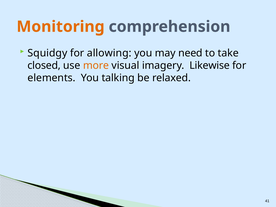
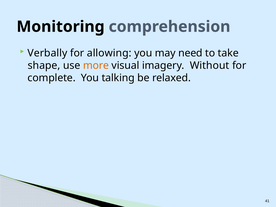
Monitoring colour: orange -> black
Squidgy: Squidgy -> Verbally
closed: closed -> shape
Likewise: Likewise -> Without
elements: elements -> complete
